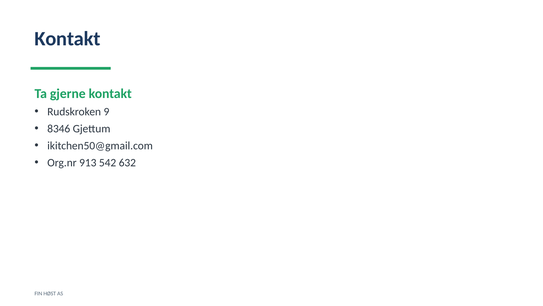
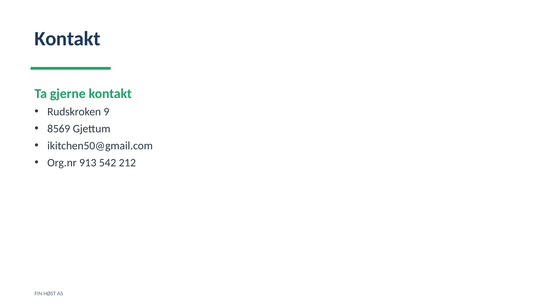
8346: 8346 -> 8569
632: 632 -> 212
